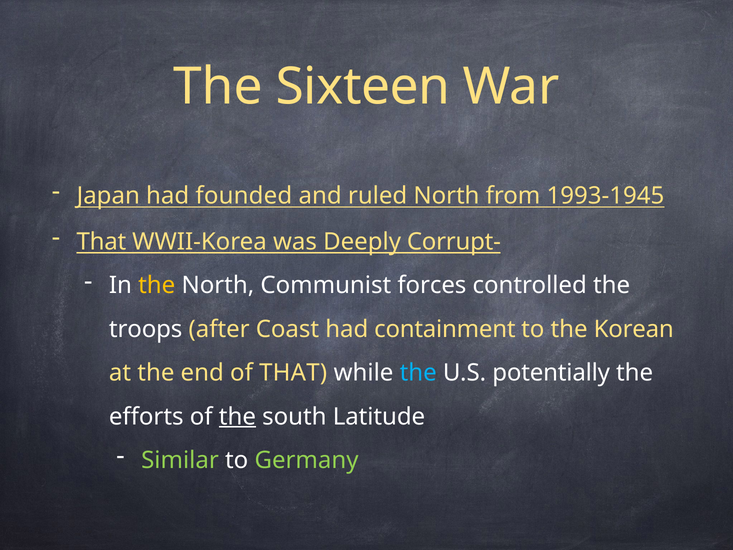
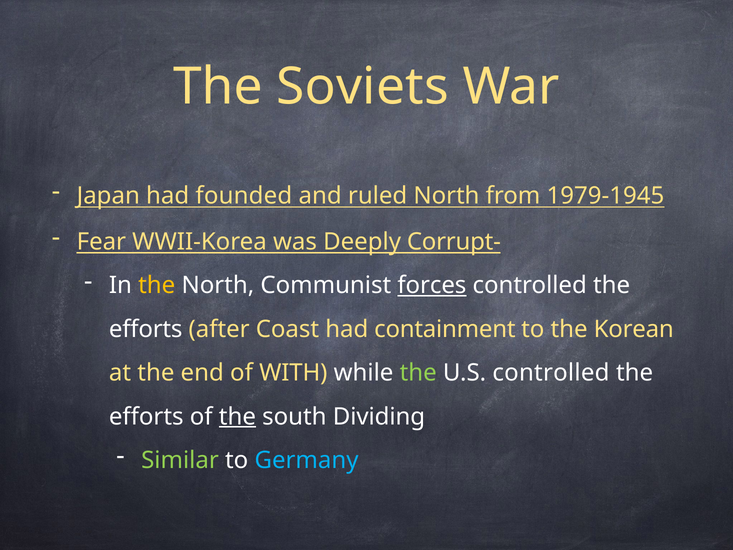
Sixteen: Sixteen -> Soviets
1993-1945: 1993-1945 -> 1979-1945
That at (101, 242): That -> Fear
forces underline: none -> present
troops at (146, 329): troops -> efforts
of THAT: THAT -> WITH
the at (418, 373) colour: light blue -> light green
U.S potentially: potentially -> controlled
Latitude: Latitude -> Dividing
Germany colour: light green -> light blue
